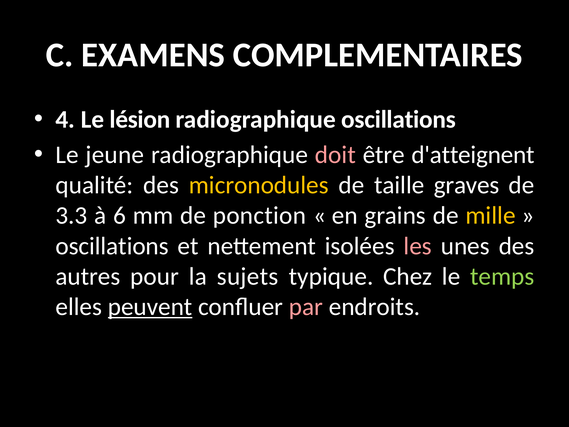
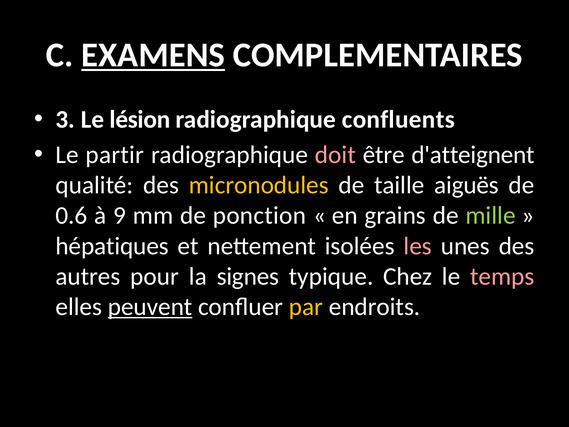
EXAMENS underline: none -> present
4: 4 -> 3
radiographique oscillations: oscillations -> confluents
jeune: jeune -> partir
graves: graves -> aiguës
3.3: 3.3 -> 0.6
6: 6 -> 9
mille colour: yellow -> light green
oscillations at (112, 246): oscillations -> hépatiques
sujets: sujets -> signes
temps colour: light green -> pink
par colour: pink -> yellow
